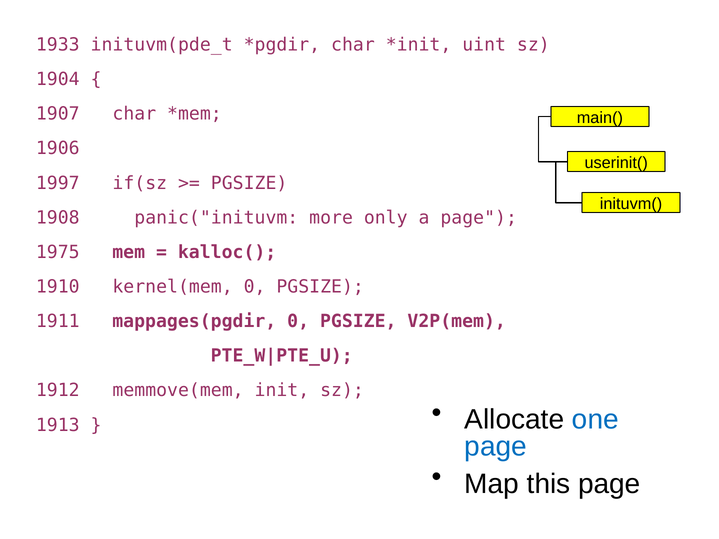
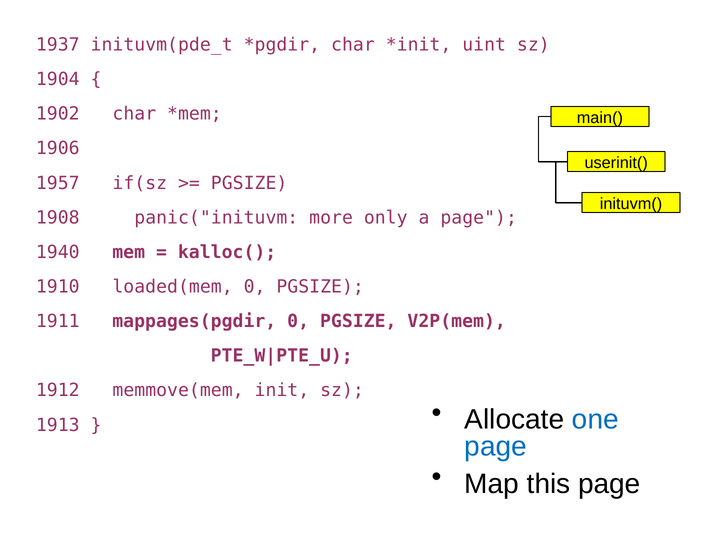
1933: 1933 -> 1937
1907: 1907 -> 1902
1997: 1997 -> 1957
1975: 1975 -> 1940
kernel(mem: kernel(mem -> loaded(mem
